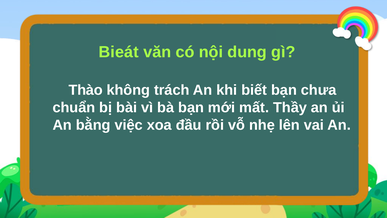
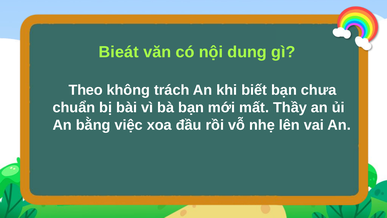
Thào: Thào -> Theo
